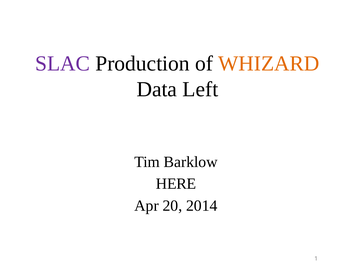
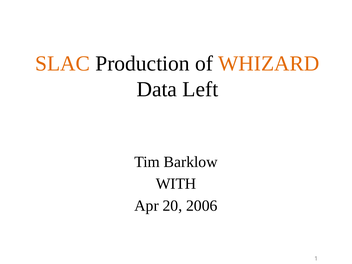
SLAC colour: purple -> orange
HERE: HERE -> WITH
2014: 2014 -> 2006
